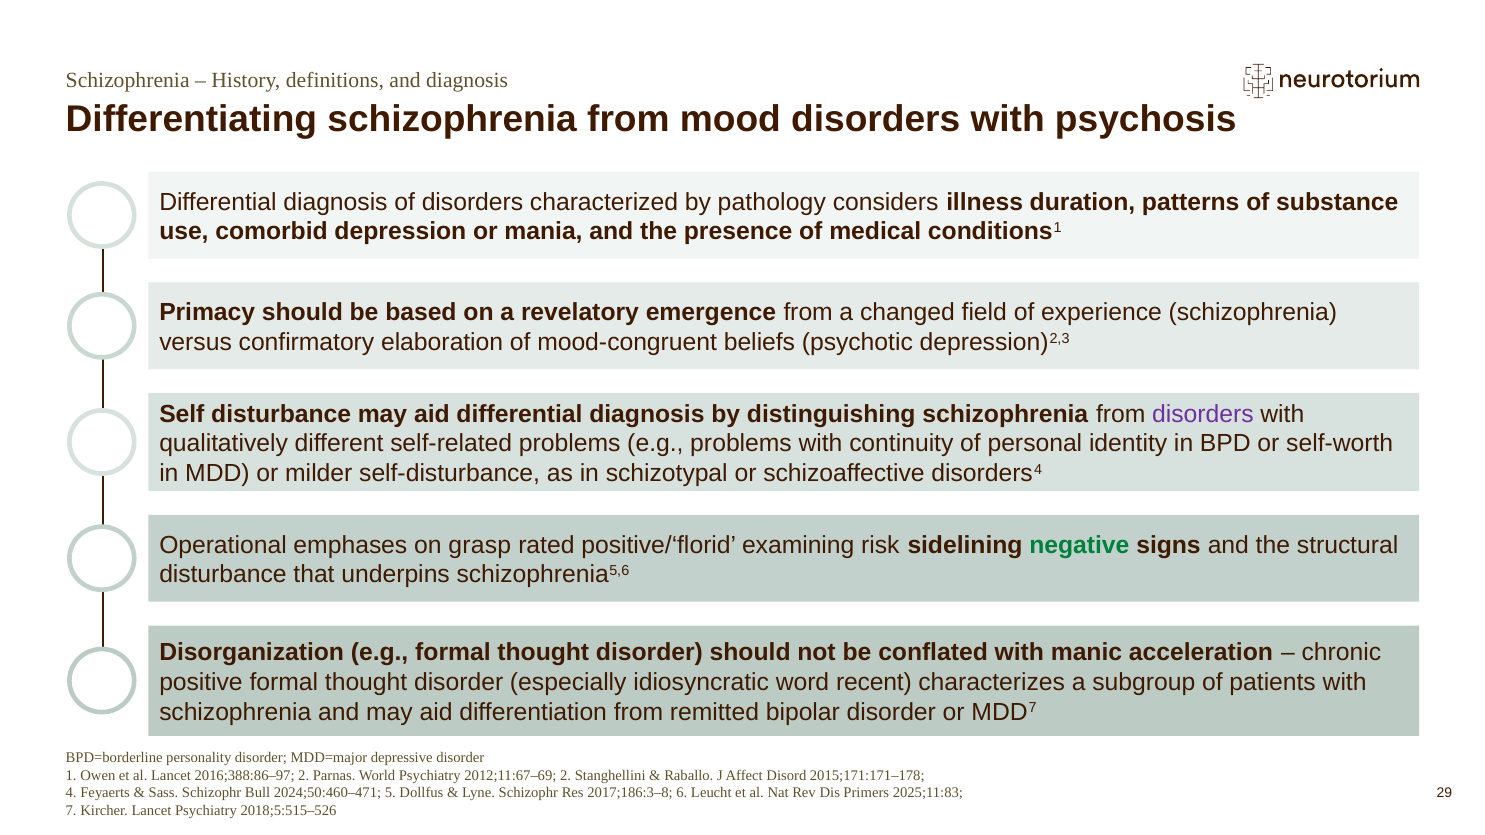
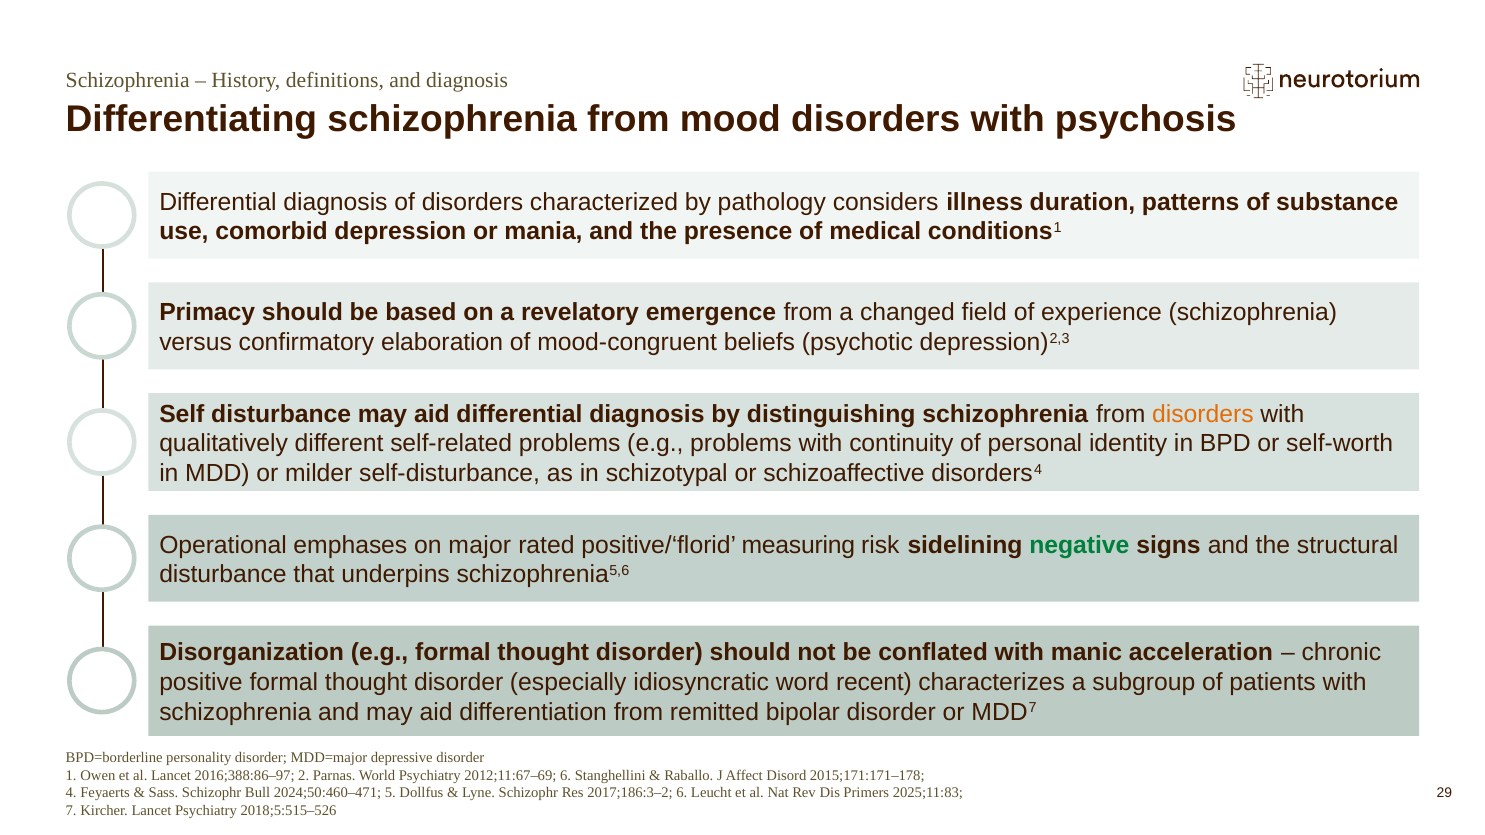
disorders at (1203, 414) colour: purple -> orange
grasp: grasp -> major
examining: examining -> measuring
2012;11:67–69 2: 2 -> 6
2017;186:3–8: 2017;186:3–8 -> 2017;186:3–2
